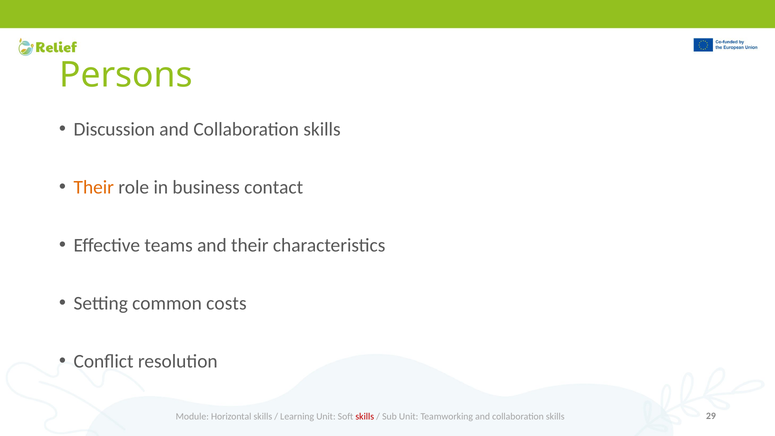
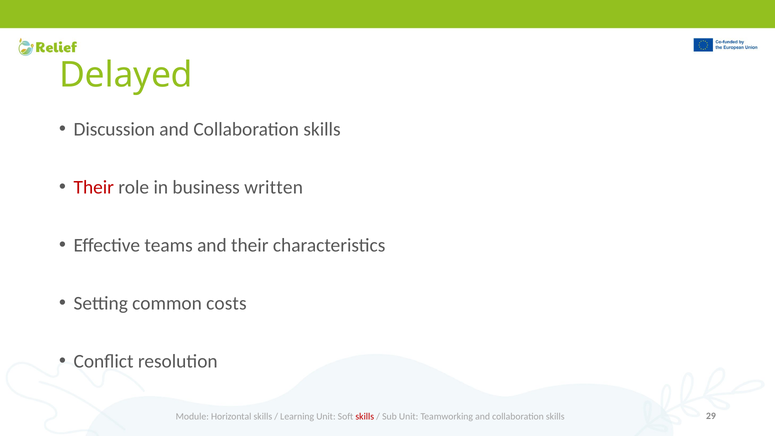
Persons: Persons -> Delayed
Their at (94, 187) colour: orange -> red
contact: contact -> written
